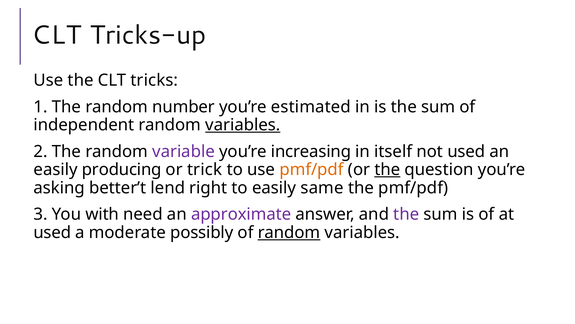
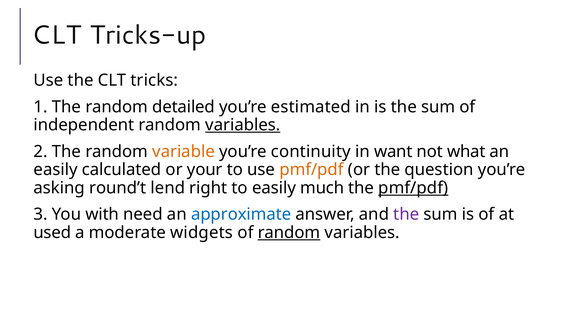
number: number -> detailed
variable colour: purple -> orange
increasing: increasing -> continuity
itself: itself -> want
not used: used -> what
producing: producing -> calculated
trick: trick -> your
the at (387, 169) underline: present -> none
better’t: better’t -> round’t
same: same -> much
pmf/pdf at (413, 188) underline: none -> present
approximate colour: purple -> blue
possibly: possibly -> widgets
